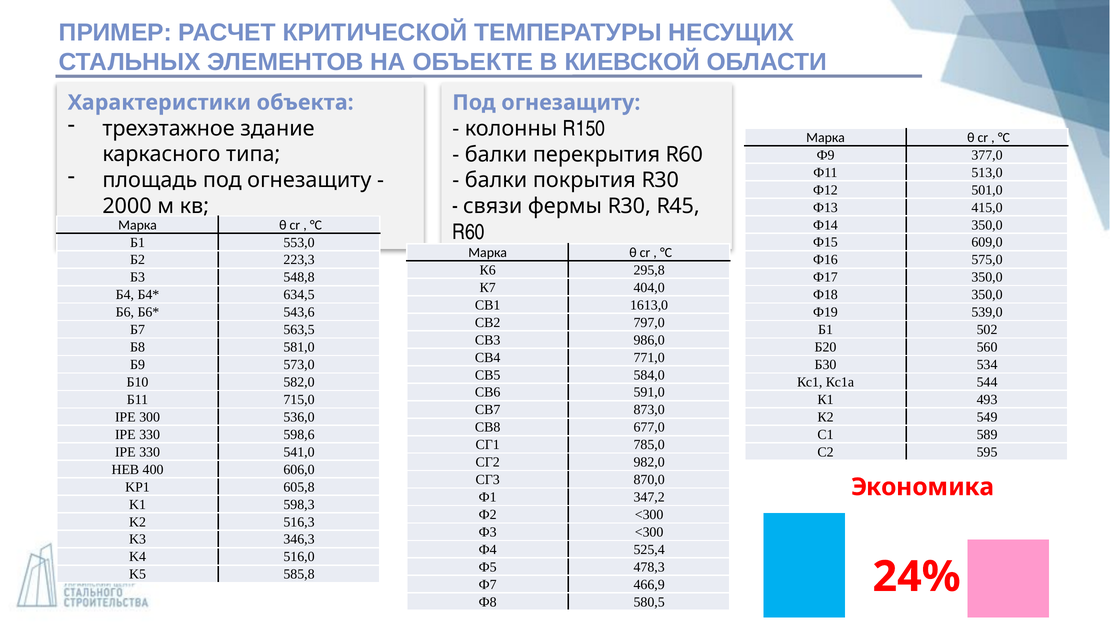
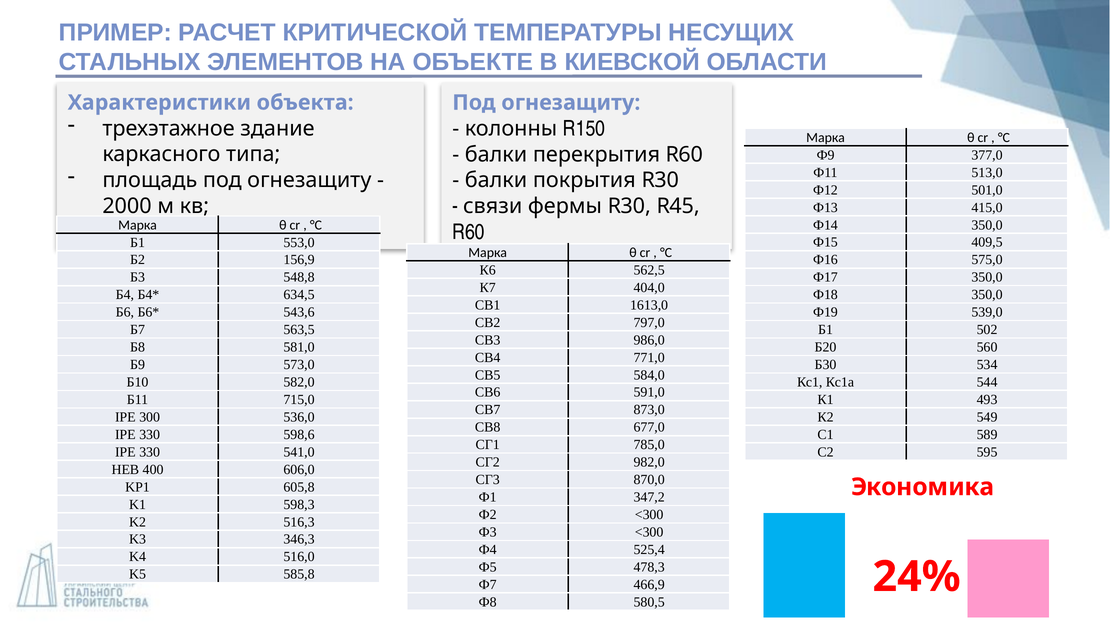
609,0: 609,0 -> 409,5
223,3: 223,3 -> 156,9
295,8: 295,8 -> 562,5
